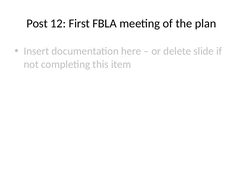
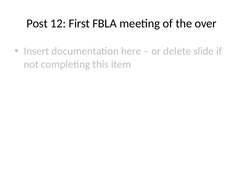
plan: plan -> over
